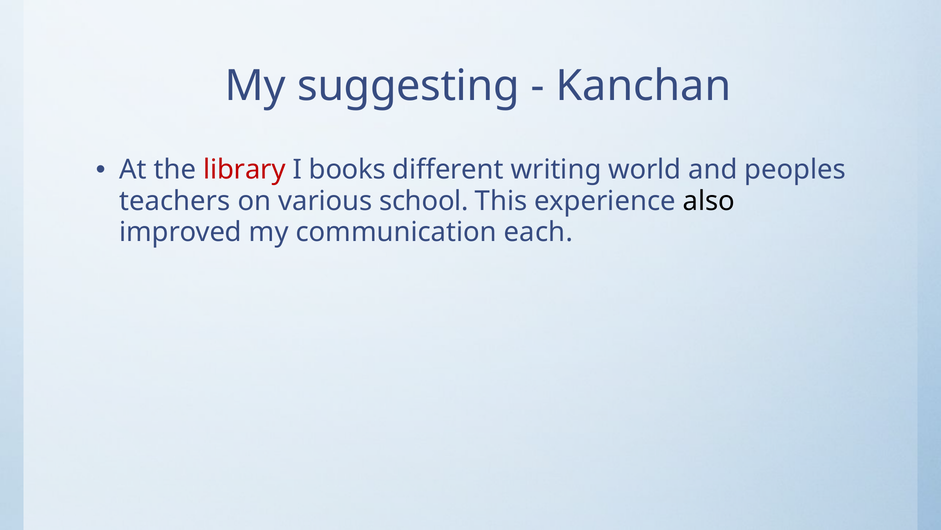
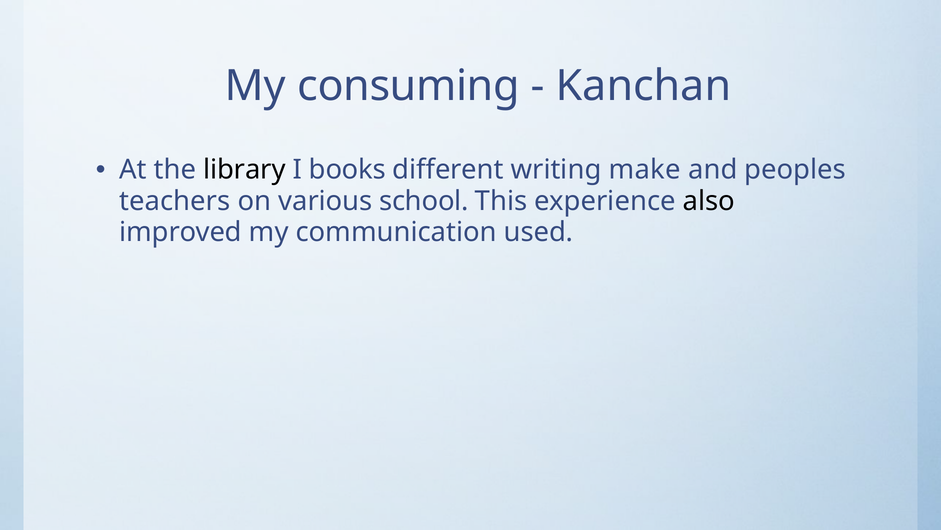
suggesting: suggesting -> consuming
library colour: red -> black
world: world -> make
each: each -> used
